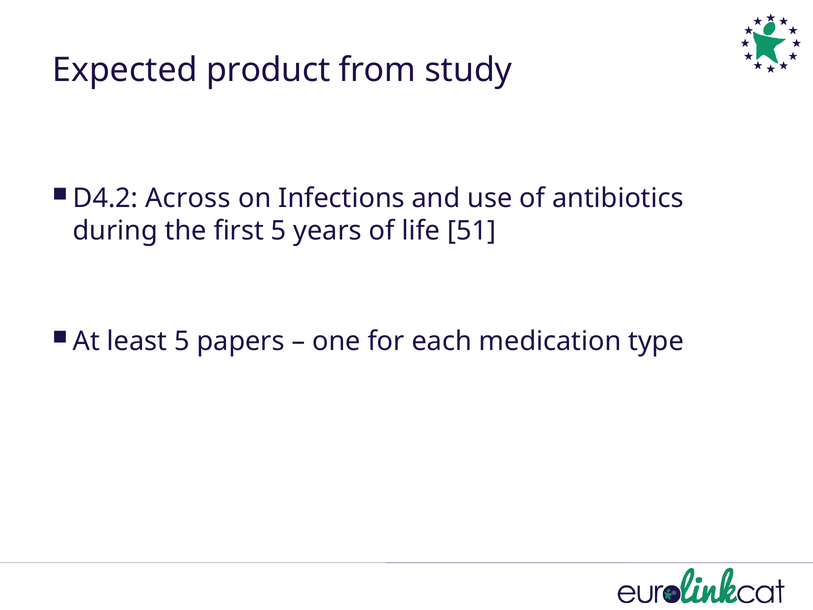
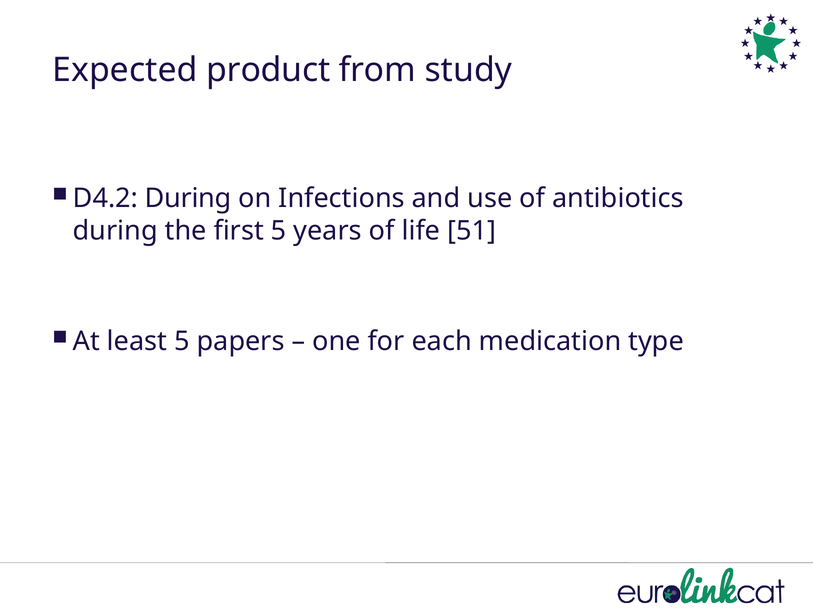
D4.2 Across: Across -> During
